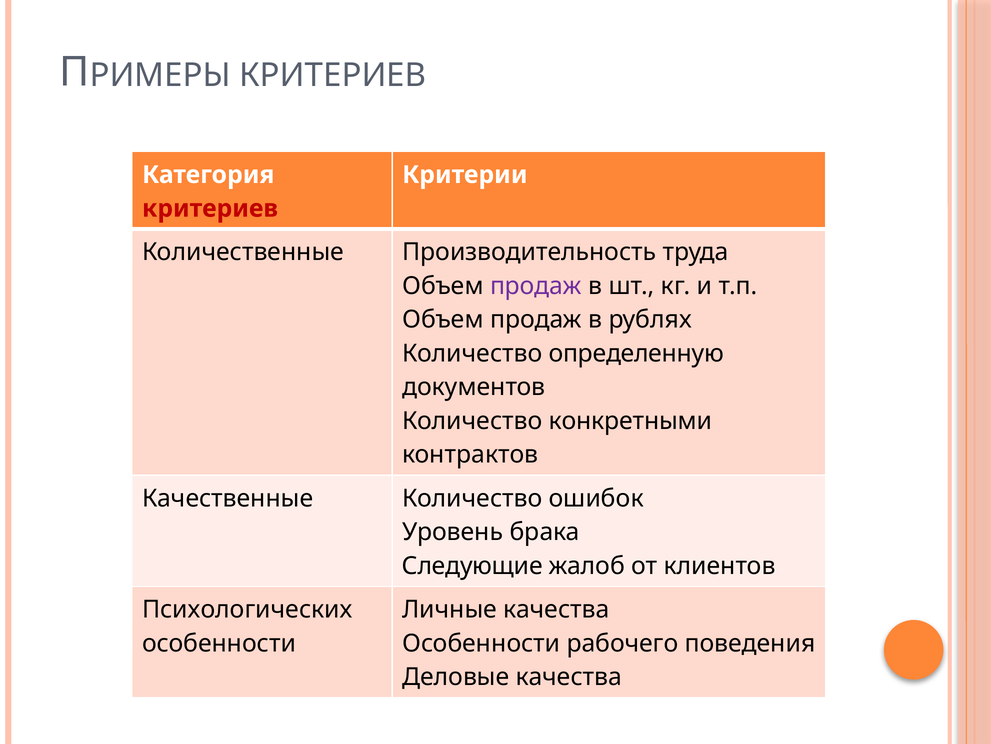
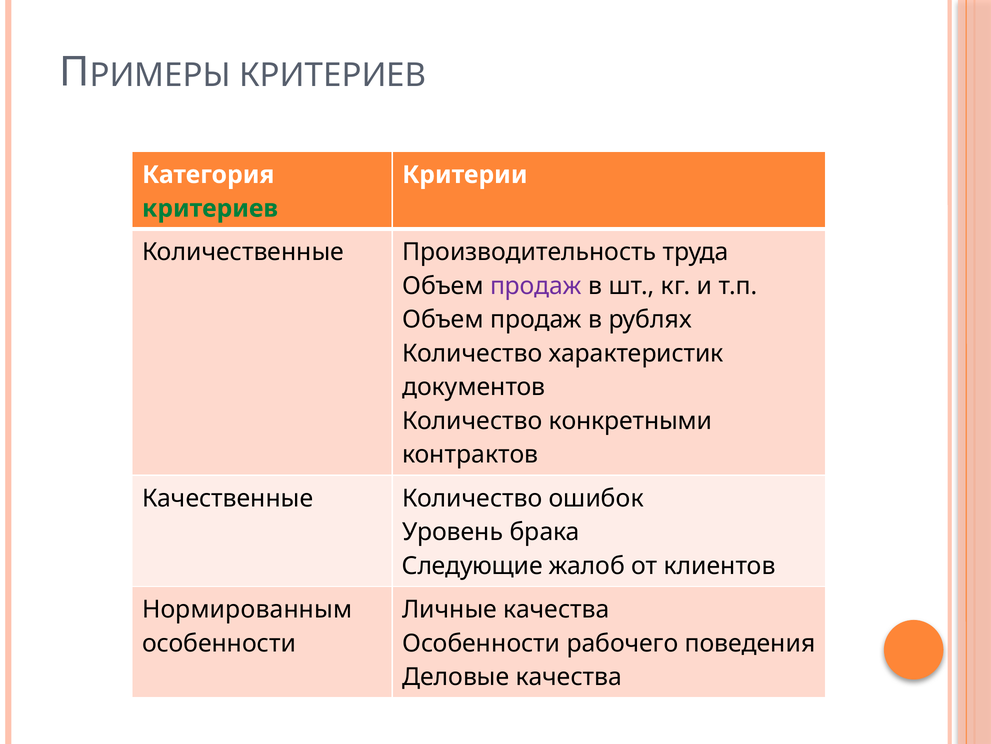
критериев at (210, 208) colour: red -> green
определенную: определенную -> характеристик
Психологических: Психологических -> Нормированным
